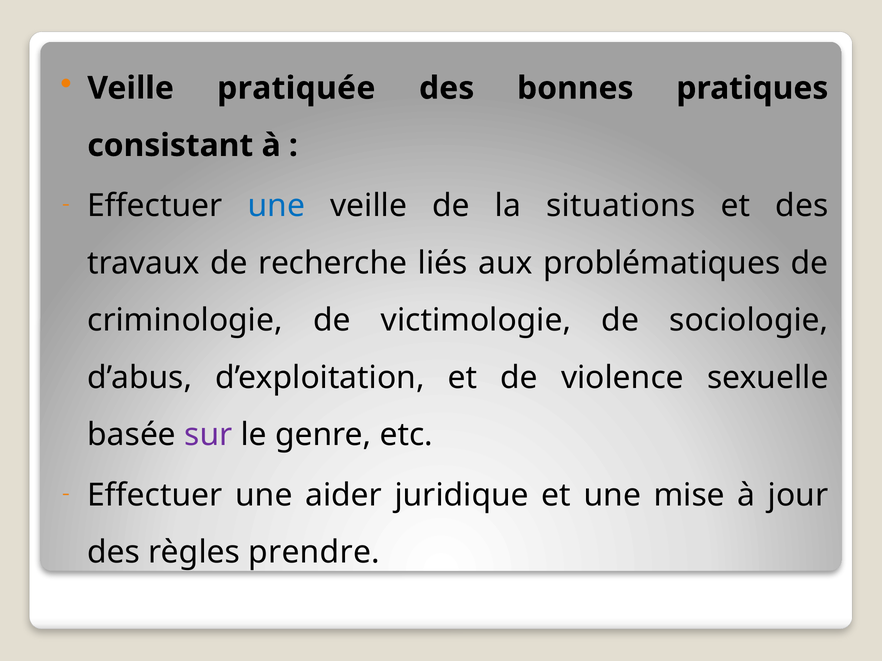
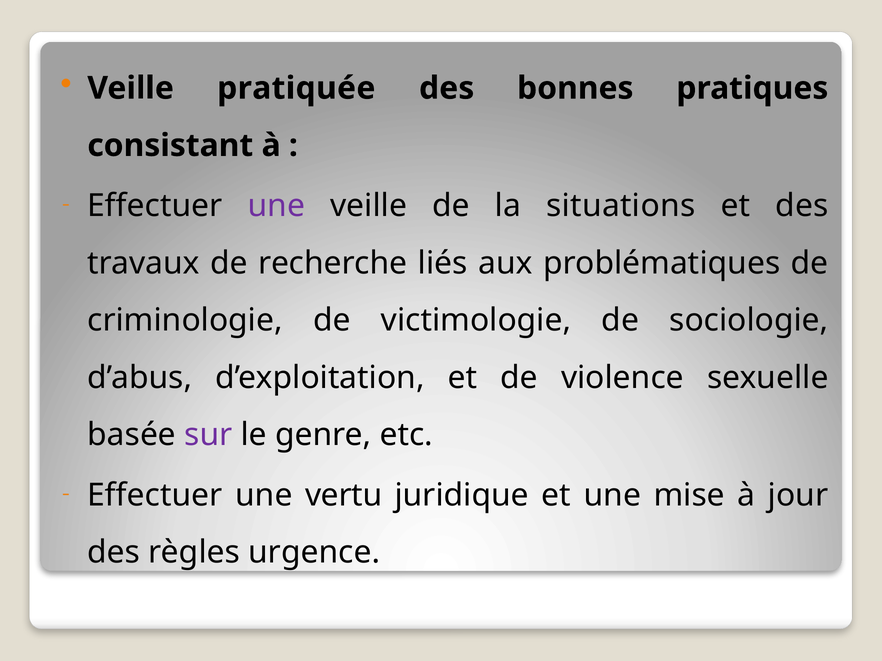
une at (276, 206) colour: blue -> purple
aider: aider -> vertu
prendre: prendre -> urgence
